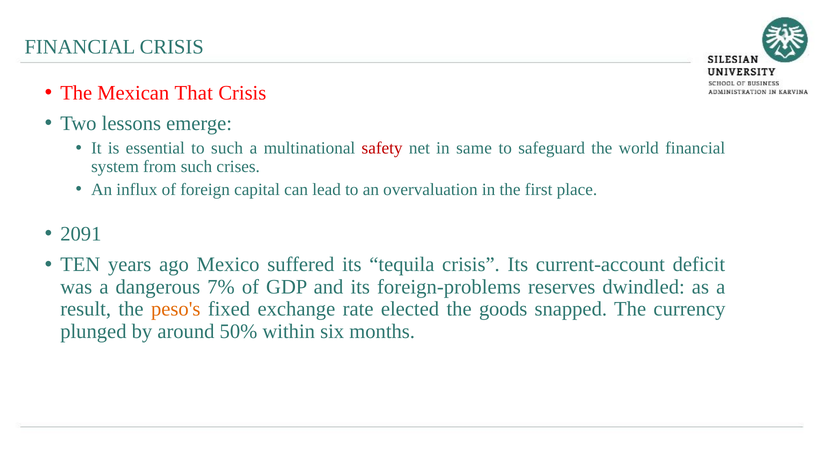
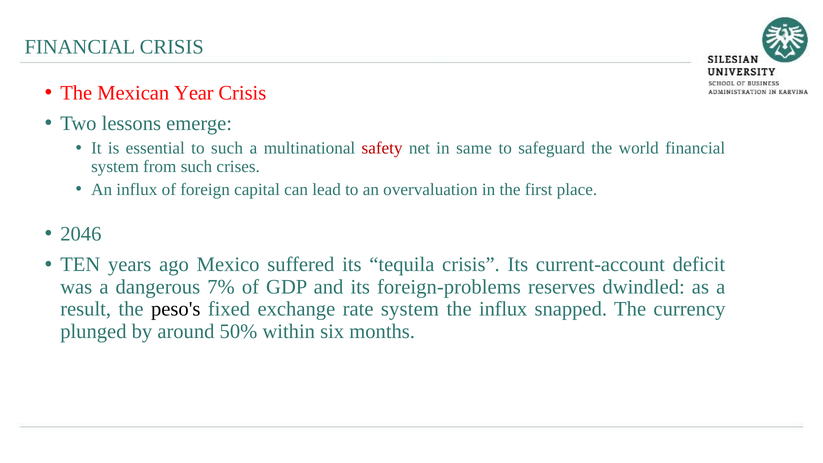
That: That -> Year
2091: 2091 -> 2046
peso's colour: orange -> black
rate elected: elected -> system
the goods: goods -> influx
